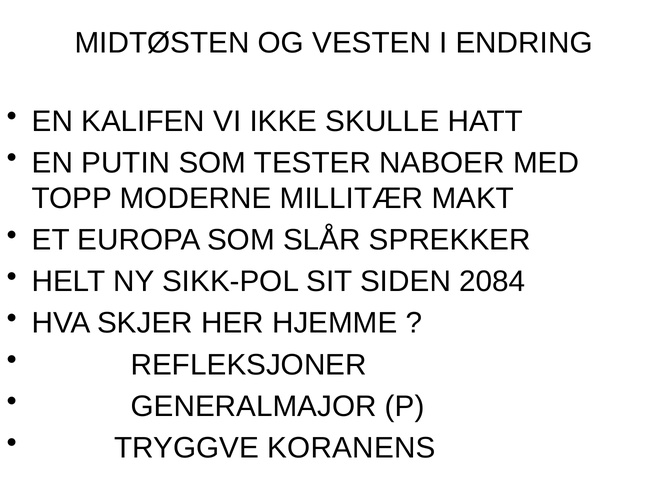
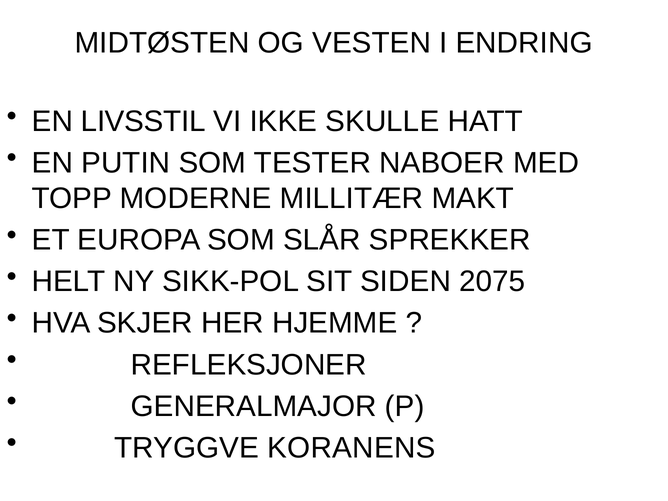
KALIFEN: KALIFEN -> LIVSSTIL
2084: 2084 -> 2075
